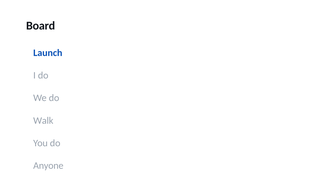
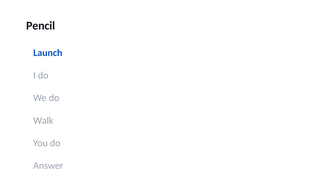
Board: Board -> Pencil
Anyone: Anyone -> Answer
